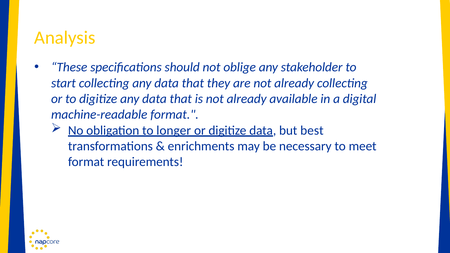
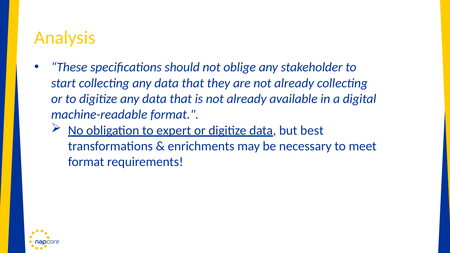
longer: longer -> expert
